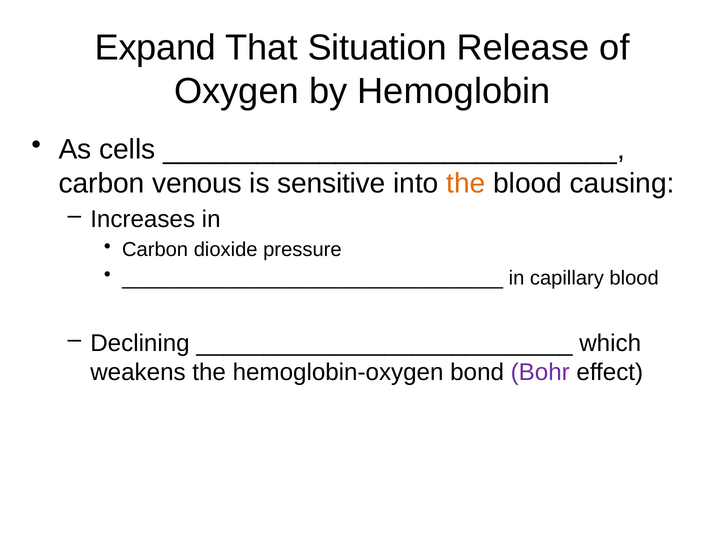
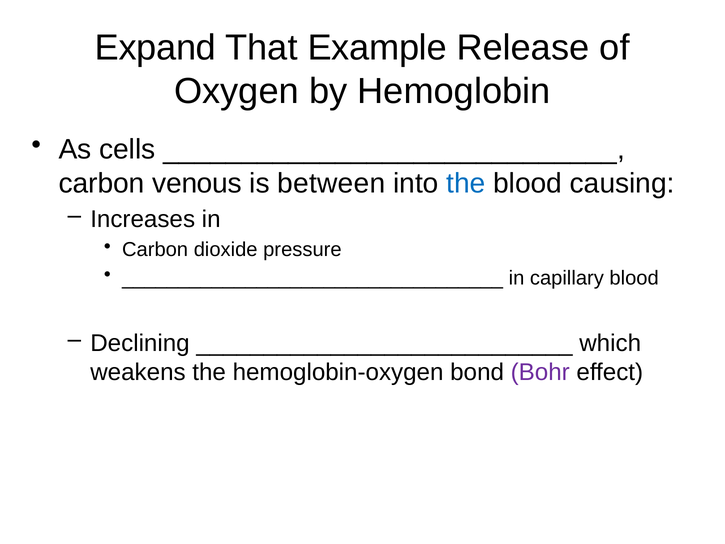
Situation: Situation -> Example
sensitive: sensitive -> between
the at (466, 183) colour: orange -> blue
